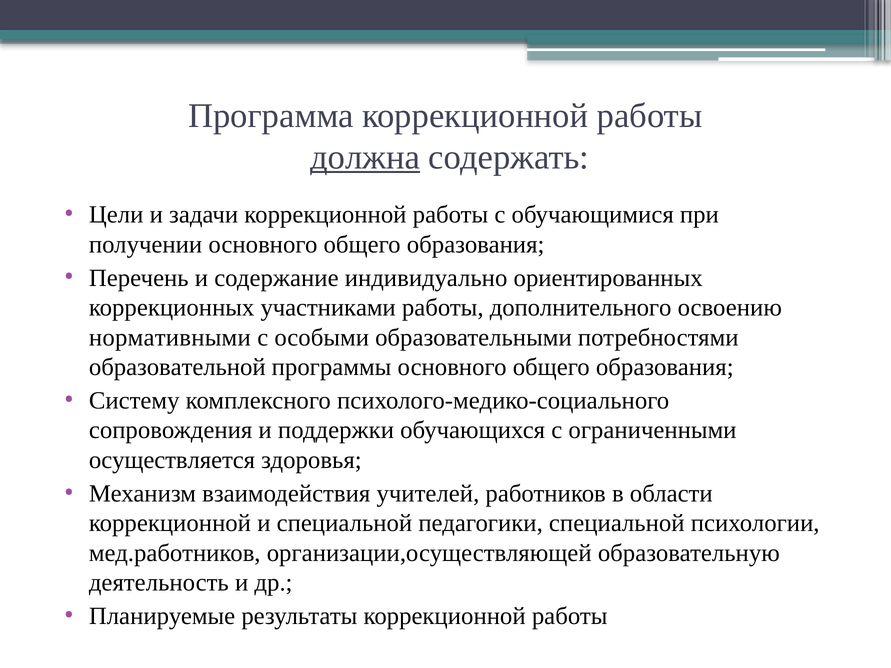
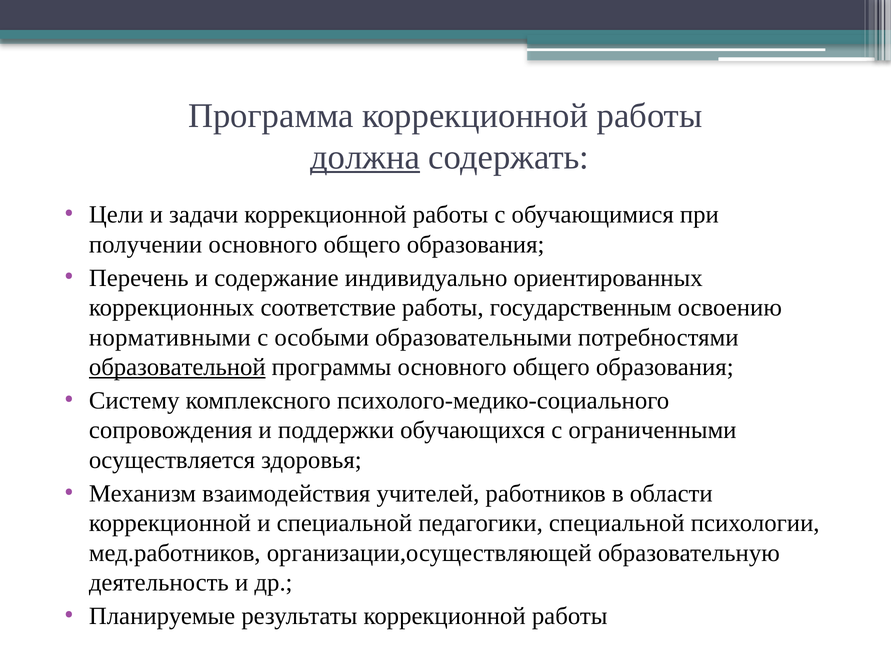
участниками: участниками -> соответствие
дополнительного: дополнительного -> государственным
образовательной underline: none -> present
